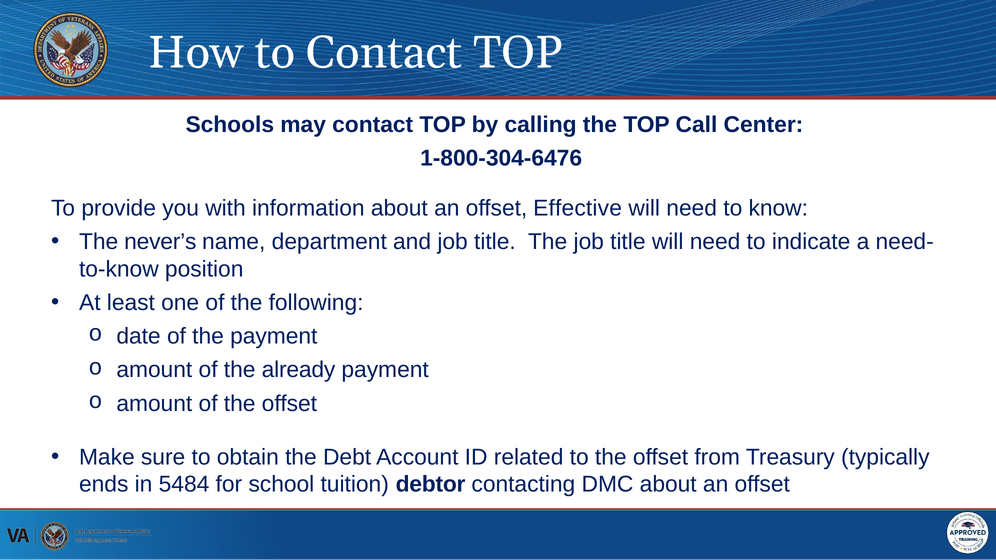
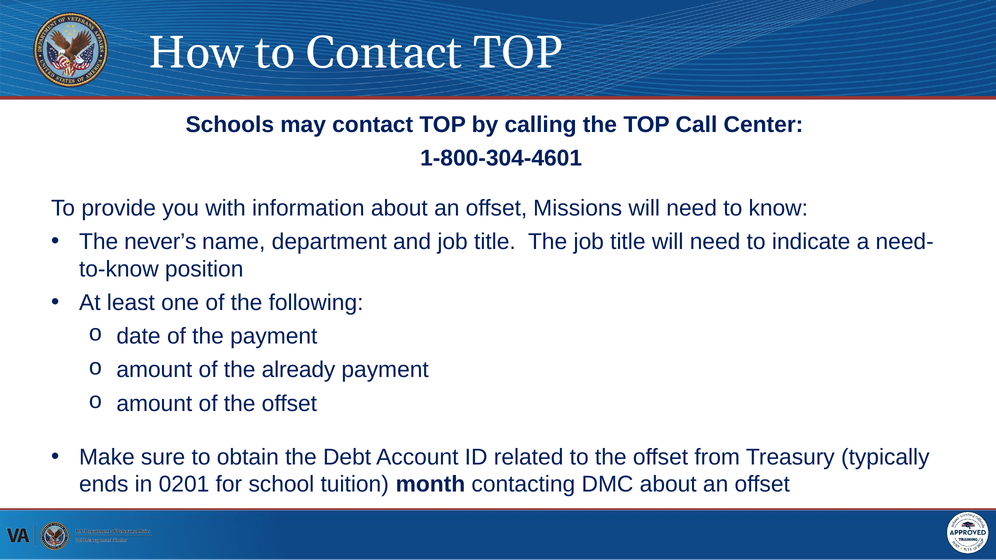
1-800-304-6476: 1-800-304-6476 -> 1-800-304-4601
Effective: Effective -> Missions
5484: 5484 -> 0201
debtor: debtor -> month
